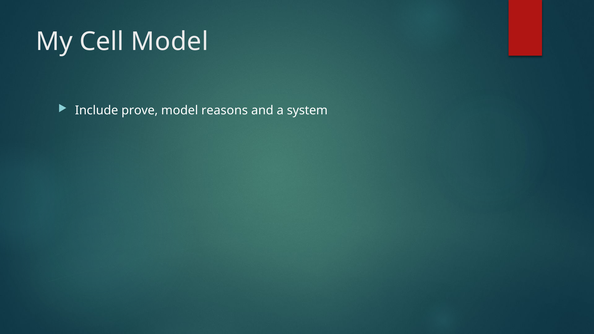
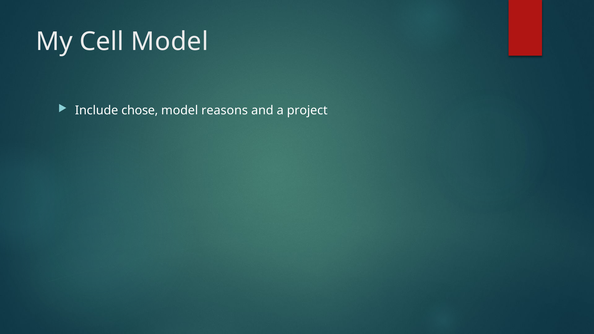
prove: prove -> chose
system: system -> project
